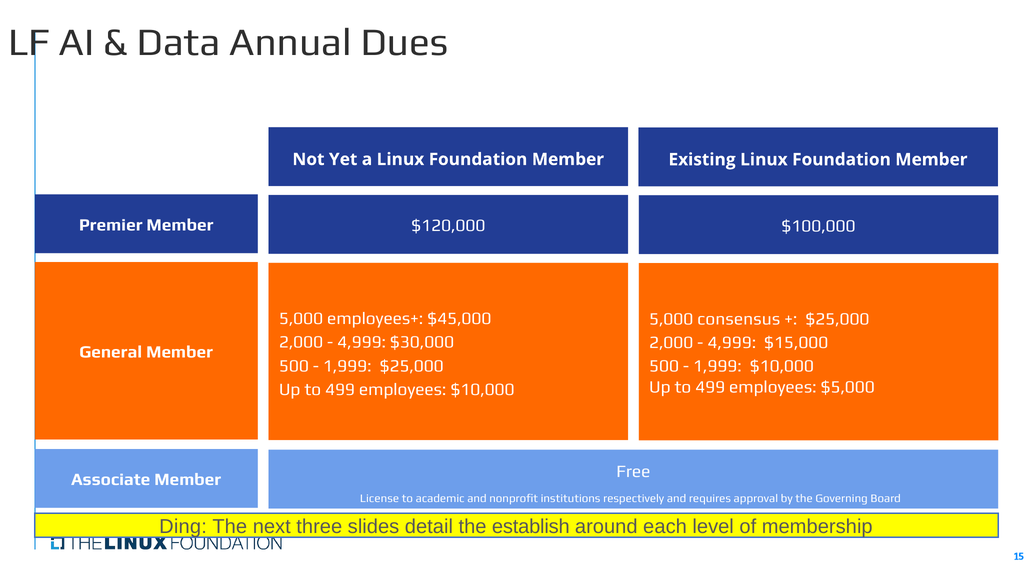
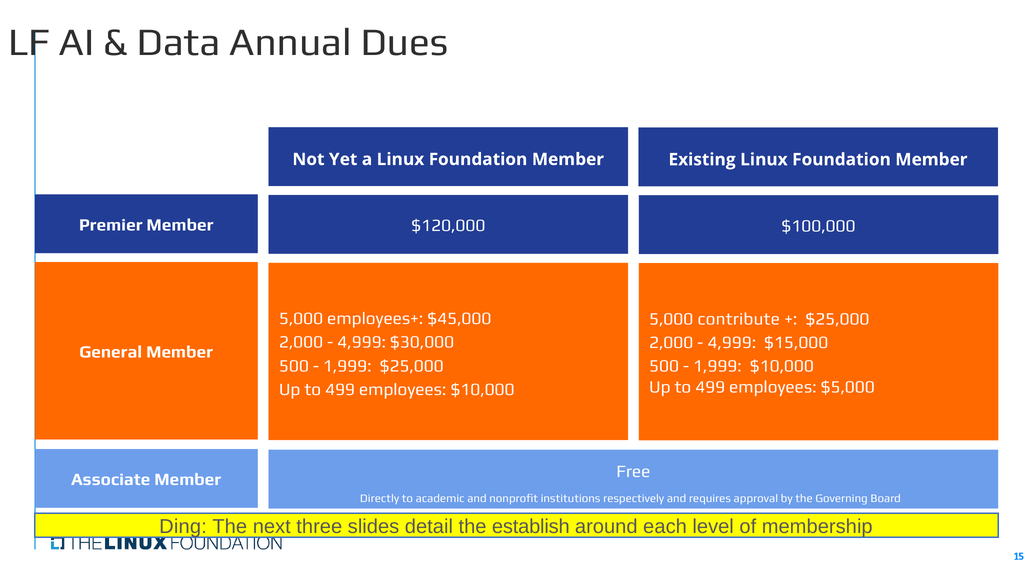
consensus: consensus -> contribute
License: License -> Directly
